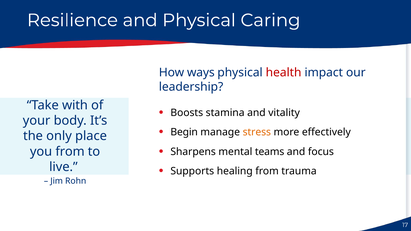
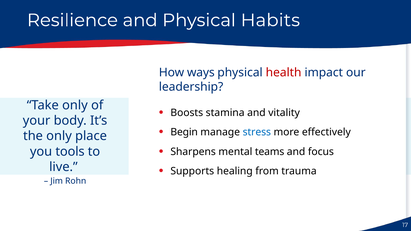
Caring: Caring -> Habits
Take with: with -> only
stress colour: orange -> blue
you from: from -> tools
